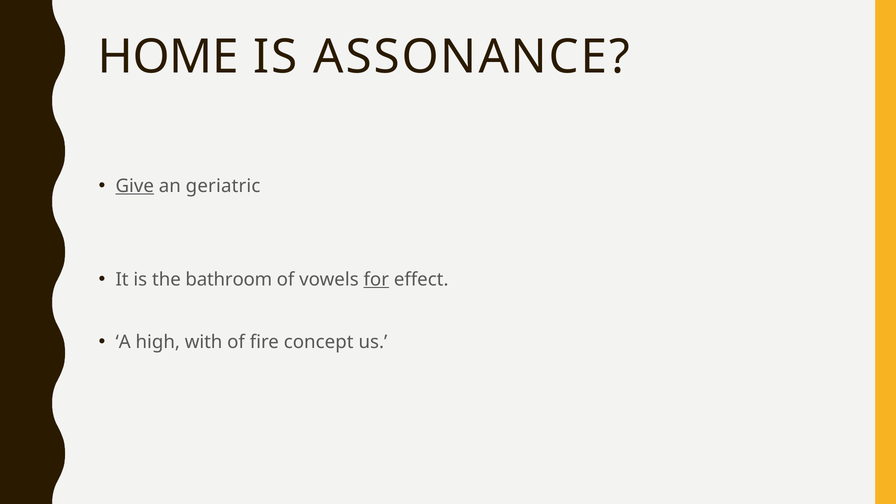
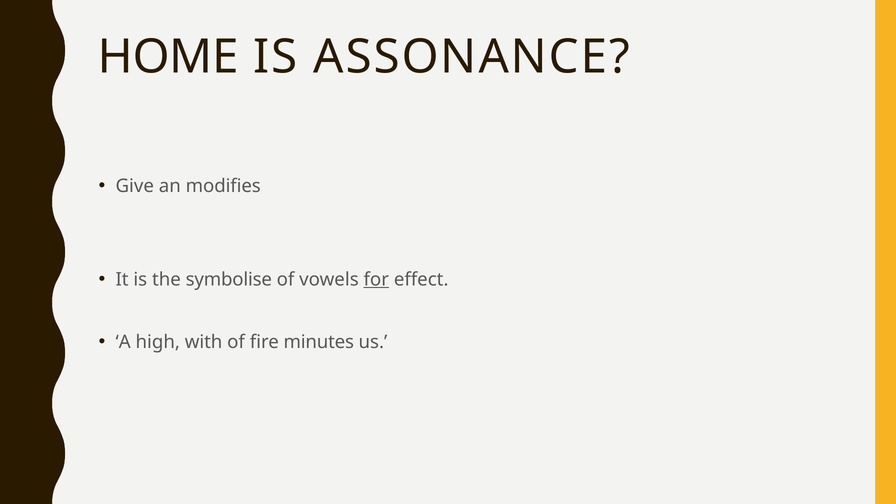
Give underline: present -> none
geriatric: geriatric -> modifies
bathroom: bathroom -> symbolise
concept: concept -> minutes
